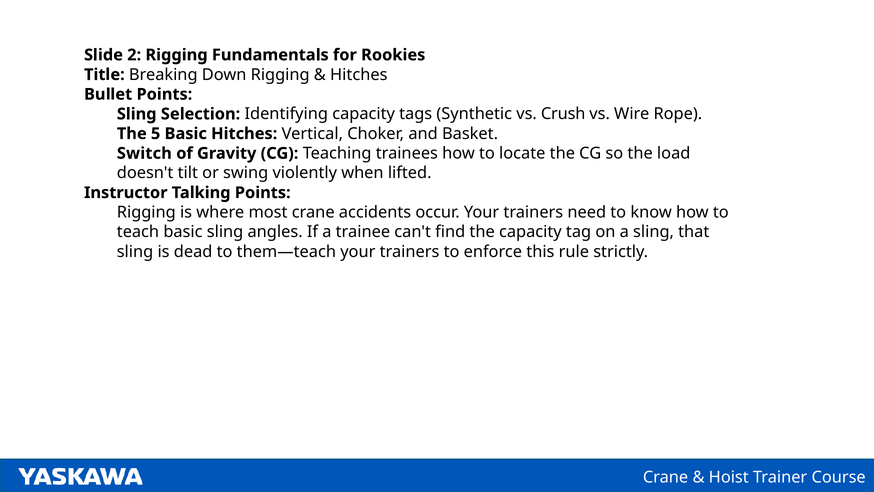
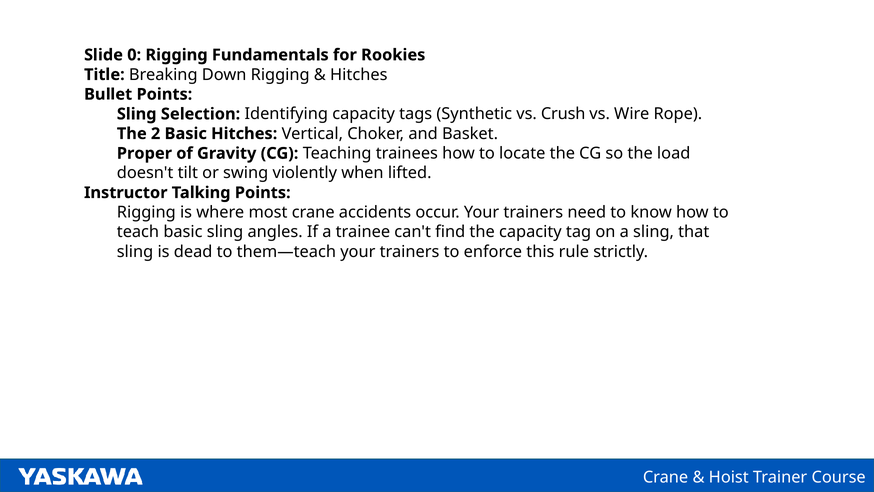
2: 2 -> 0
5: 5 -> 2
Switch: Switch -> Proper
